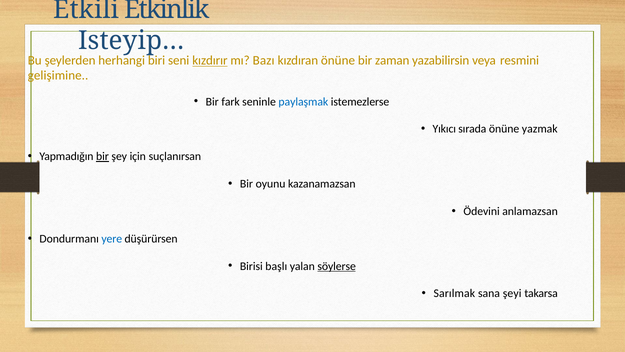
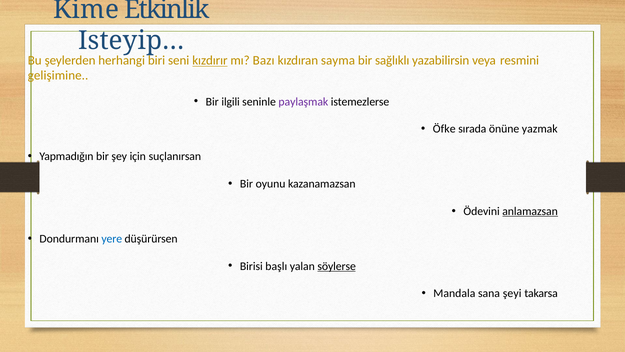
Etkili: Etkili -> Kime
kızdıran önüne: önüne -> sayma
zaman: zaman -> sağlıklı
fark: fark -> ilgili
paylaşmak colour: blue -> purple
Yıkıcı: Yıkıcı -> Öfke
bir at (103, 156) underline: present -> none
anlamazsan underline: none -> present
Sarılmak: Sarılmak -> Mandala
